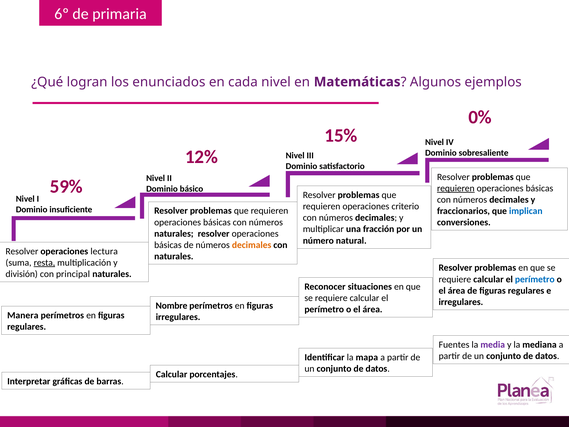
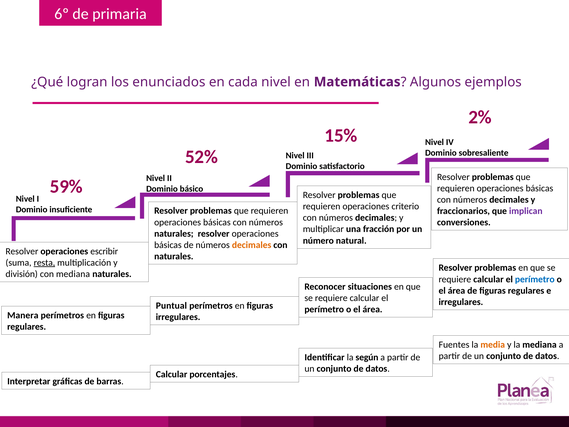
0%: 0% -> 2%
12%: 12% -> 52%
requieren at (456, 188) underline: present -> none
implican colour: blue -> purple
lectura: lectura -> escribir
con principal: principal -> mediana
Nombre: Nombre -> Puntual
media colour: purple -> orange
mapa: mapa -> según
